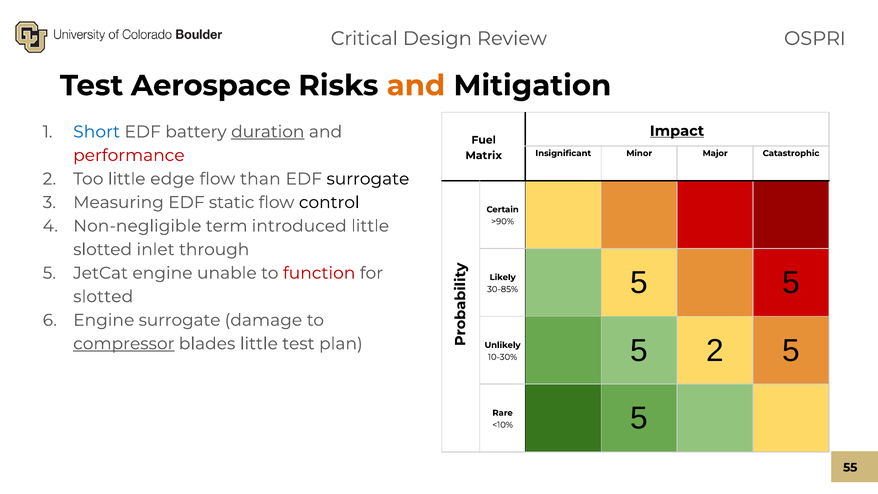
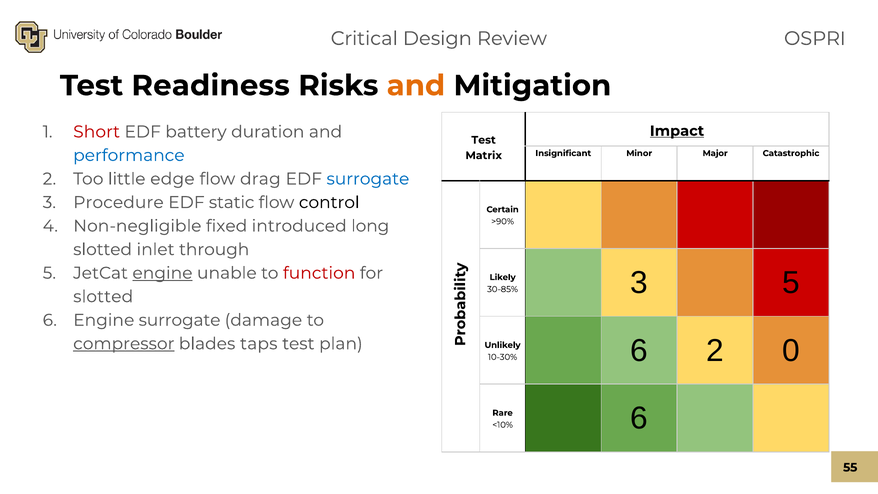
Aerospace: Aerospace -> Readiness
Short colour: blue -> red
duration underline: present -> none
Fuel at (484, 140): Fuel -> Test
performance colour: red -> blue
than: than -> drag
surrogate at (368, 179) colour: black -> blue
Measuring: Measuring -> Procedure
term: term -> fixed
introduced little: little -> long
engine at (162, 273) underline: none -> present
30-85% 5: 5 -> 3
blades little: little -> taps
10-30% 5: 5 -> 6
2 5: 5 -> 0
<10% 5: 5 -> 6
